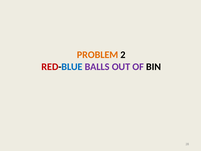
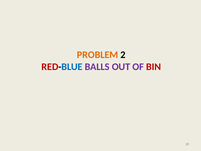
BIN colour: black -> red
